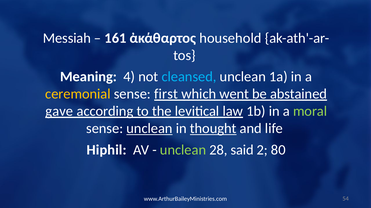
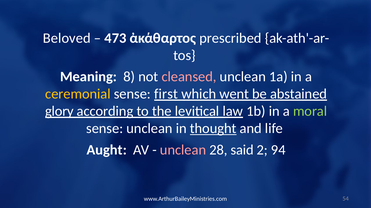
Messiah: Messiah -> Beloved
161: 161 -> 473
household: household -> prescribed
4: 4 -> 8
cleansed colour: light blue -> pink
gave: gave -> glory
unclean at (149, 129) underline: present -> none
Hiphil: Hiphil -> Aught
unclean at (183, 150) colour: light green -> pink
80: 80 -> 94
